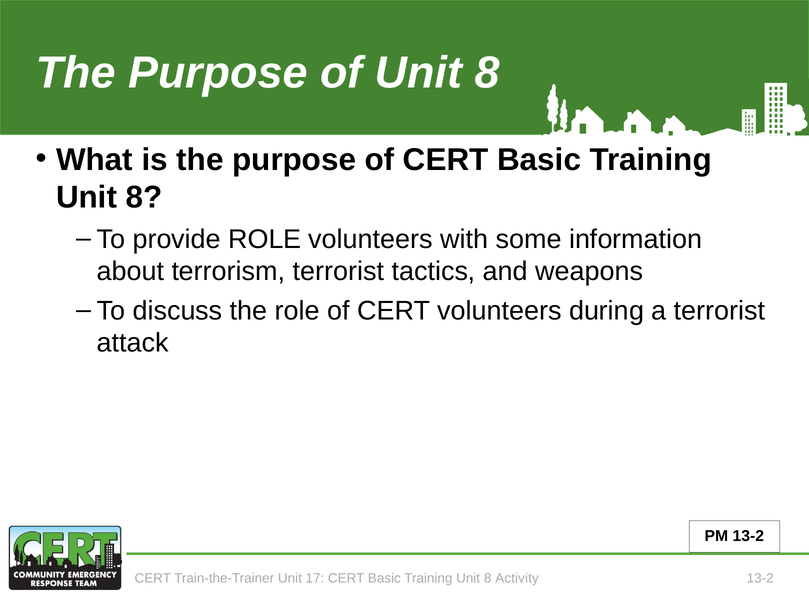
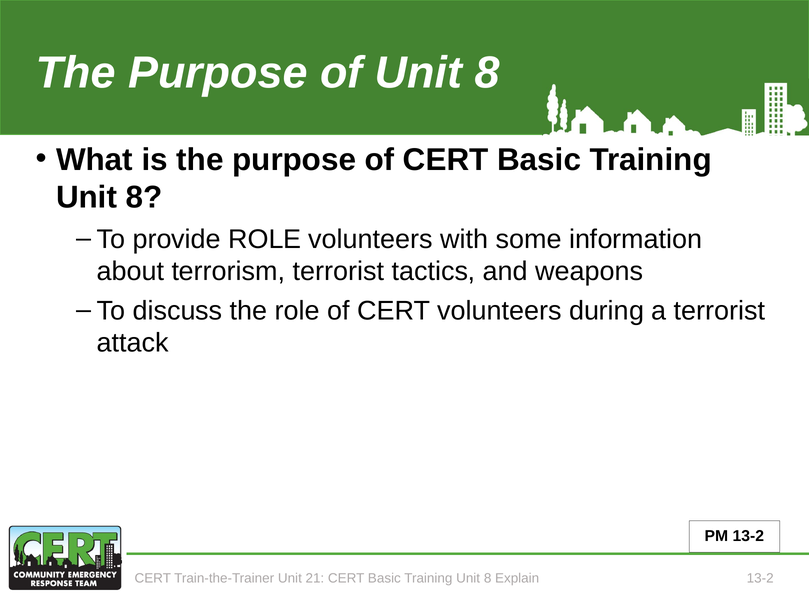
17: 17 -> 21
Activity: Activity -> Explain
